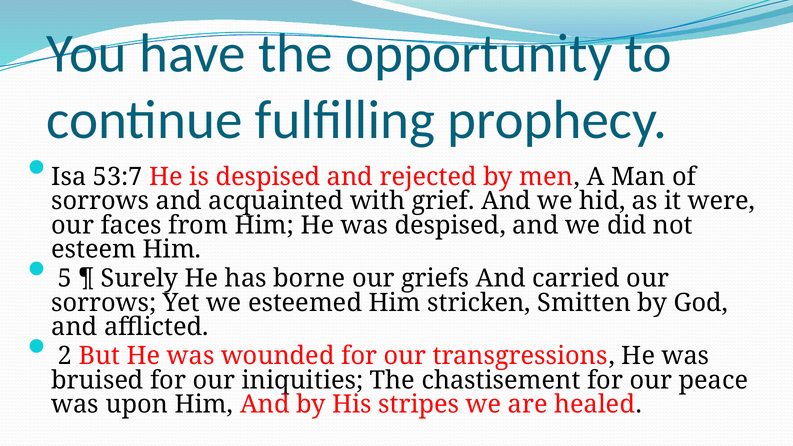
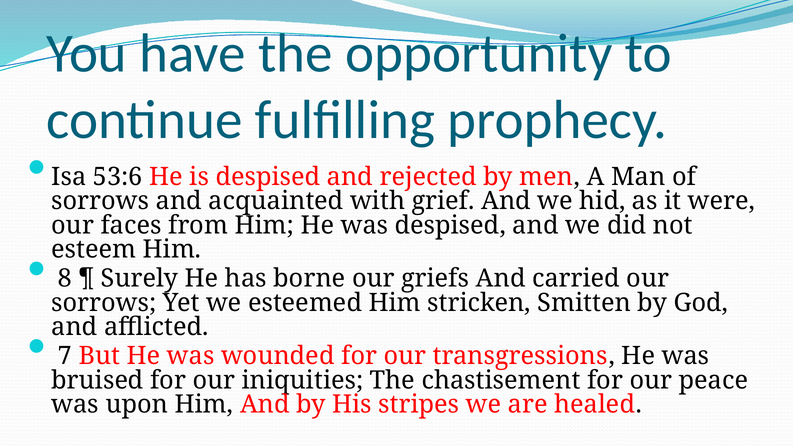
53:7: 53:7 -> 53:6
5: 5 -> 8
2: 2 -> 7
